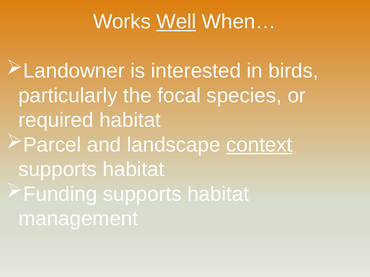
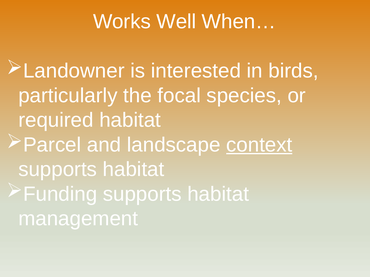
Well underline: present -> none
